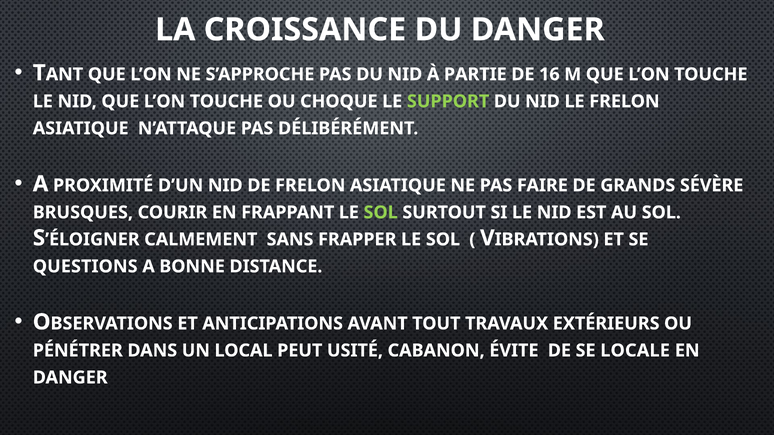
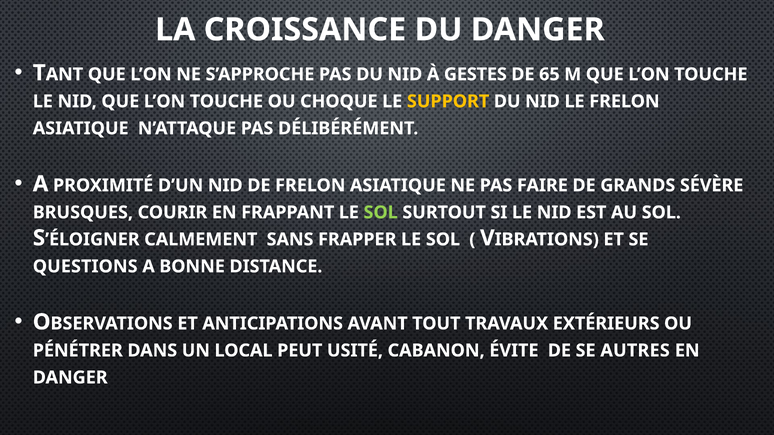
PARTIE: PARTIE -> GESTES
16: 16 -> 65
SUPPORT colour: light green -> yellow
LOCALE: LOCALE -> AUTRES
